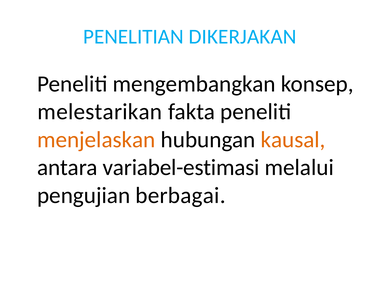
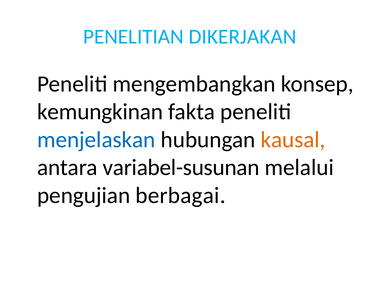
melestarikan: melestarikan -> kemungkinan
menjelaskan colour: orange -> blue
variabel-estimasi: variabel-estimasi -> variabel-susunan
